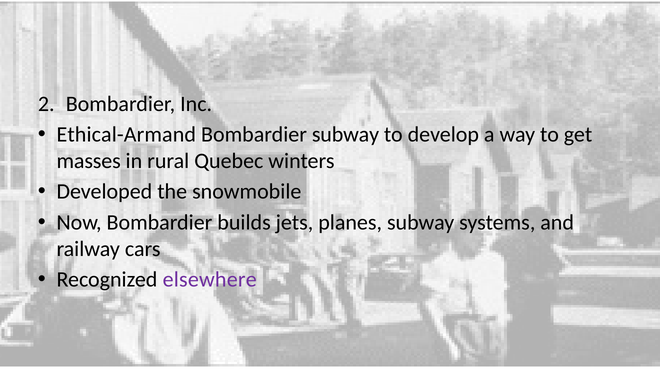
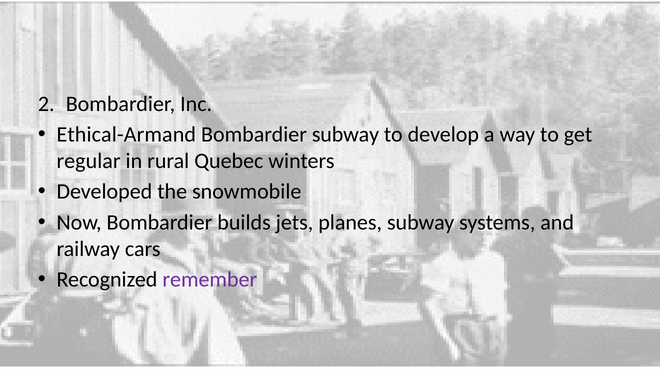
masses: masses -> regular
elsewhere: elsewhere -> remember
